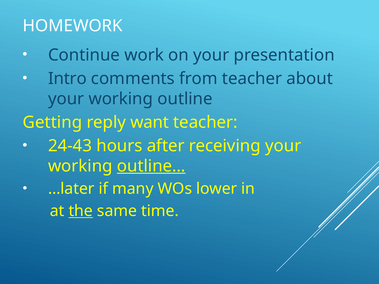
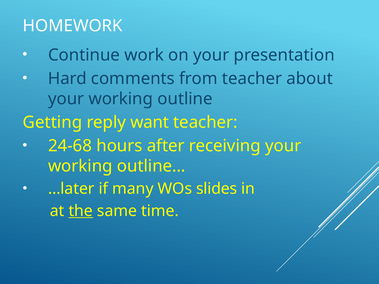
Intro: Intro -> Hard
24-43: 24-43 -> 24-68
outline… underline: present -> none
lower: lower -> slides
